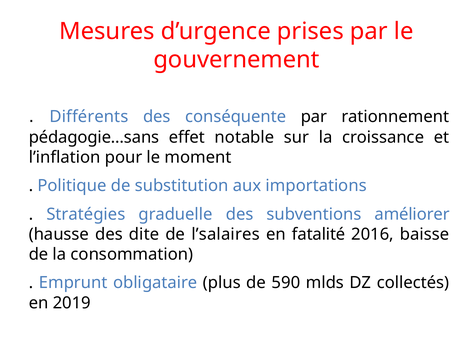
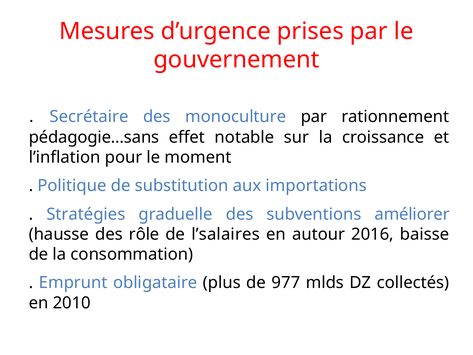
Différents: Différents -> Secrétaire
conséquente: conséquente -> monoculture
dite: dite -> rôle
fatalité: fatalité -> autour
590: 590 -> 977
2019: 2019 -> 2010
